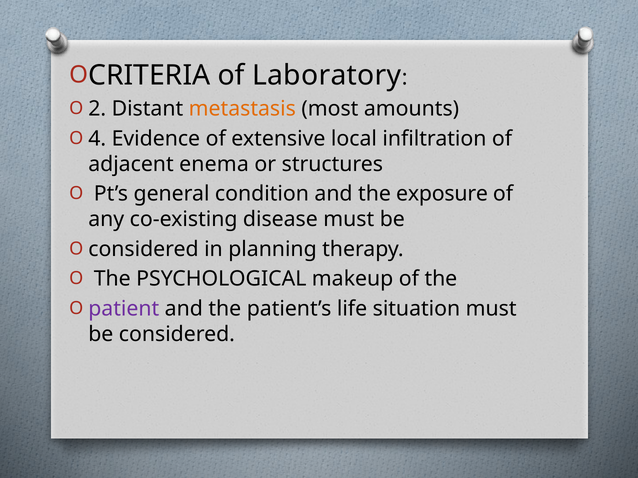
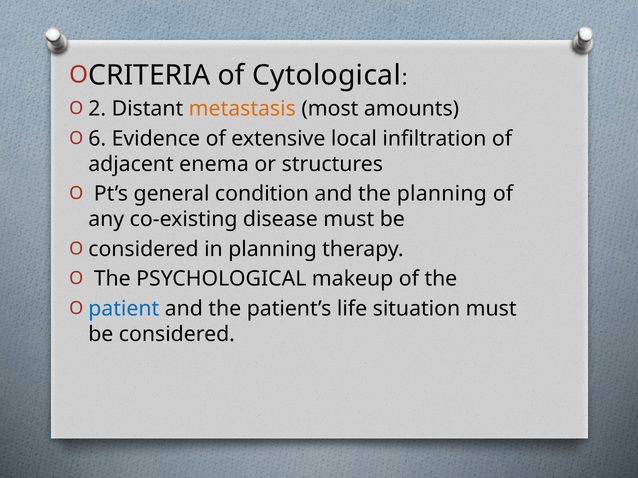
Laboratory: Laboratory -> Cytological
4: 4 -> 6
the exposure: exposure -> planning
patient colour: purple -> blue
